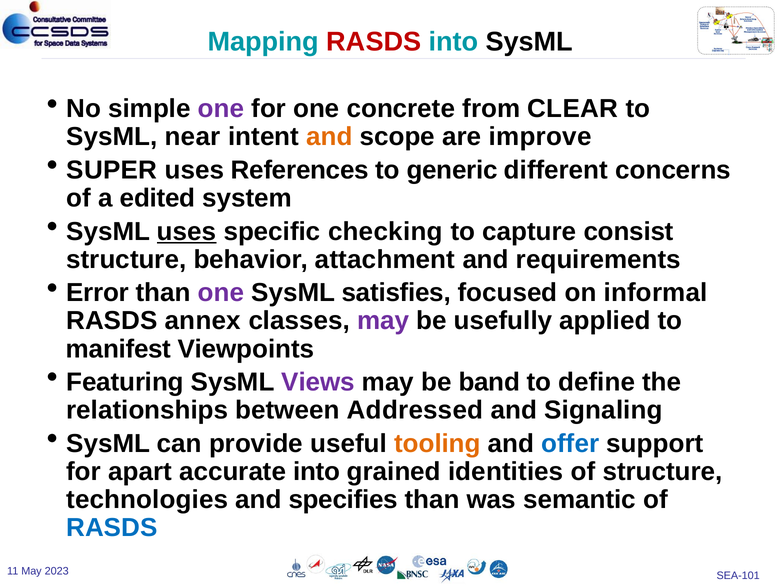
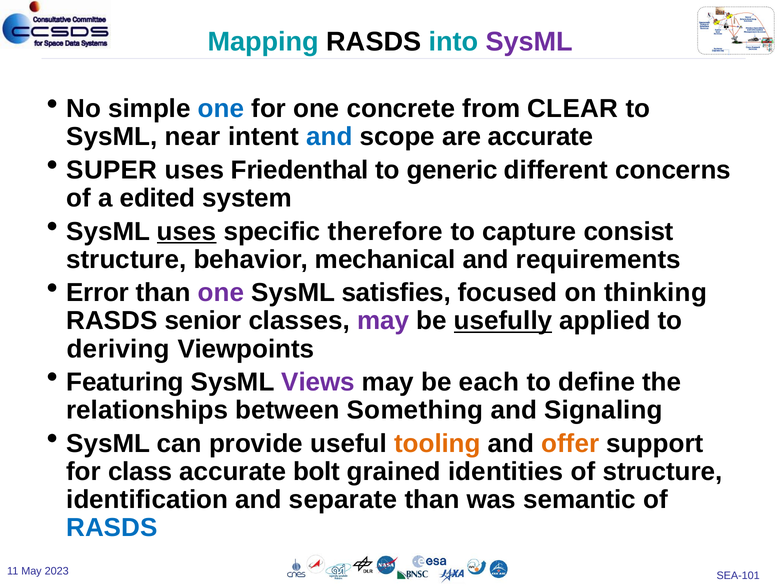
RASDS at (374, 42) colour: red -> black
SysML at (529, 42) colour: black -> purple
one at (221, 109) colour: purple -> blue
and at (329, 137) colour: orange -> blue
are improve: improve -> accurate
References: References -> Friedenthal
checking: checking -> therefore
attachment: attachment -> mechanical
informal: informal -> thinking
annex: annex -> senior
usefully underline: none -> present
manifest: manifest -> deriving
band: band -> each
Addressed: Addressed -> Something
offer colour: blue -> orange
apart: apart -> class
accurate into: into -> bolt
technologies: technologies -> identification
specifies: specifies -> separate
